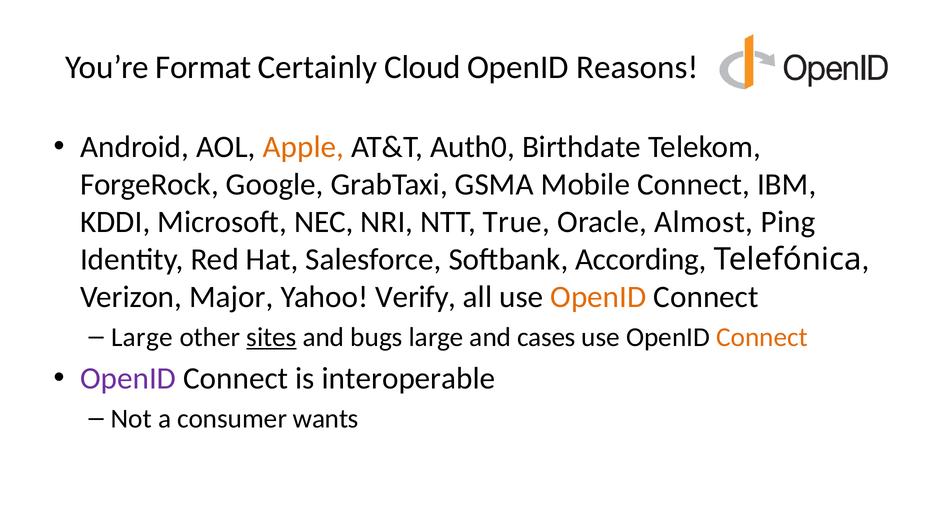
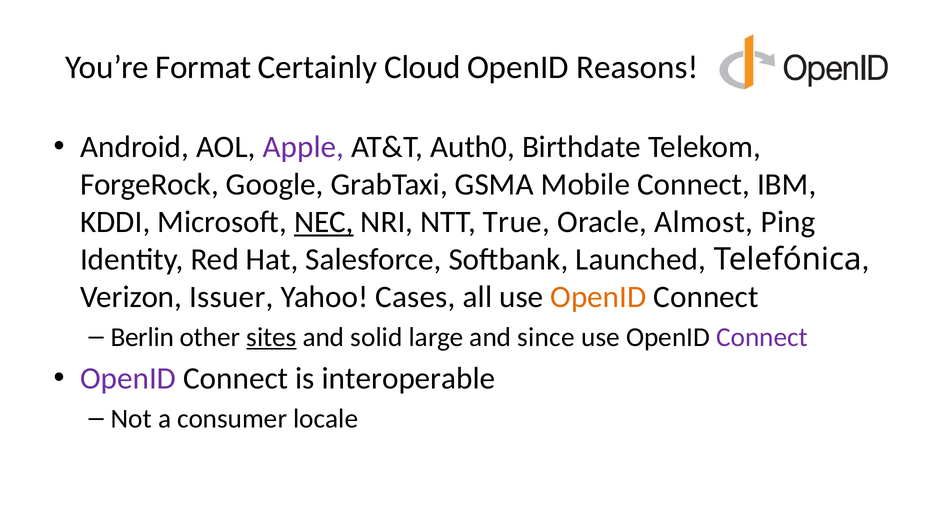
Apple colour: orange -> purple
NEC underline: none -> present
According: According -> Launched
Major: Major -> Issuer
Verify: Verify -> Cases
Large at (142, 337): Large -> Berlin
bugs: bugs -> solid
cases: cases -> since
Connect at (762, 337) colour: orange -> purple
wants: wants -> locale
